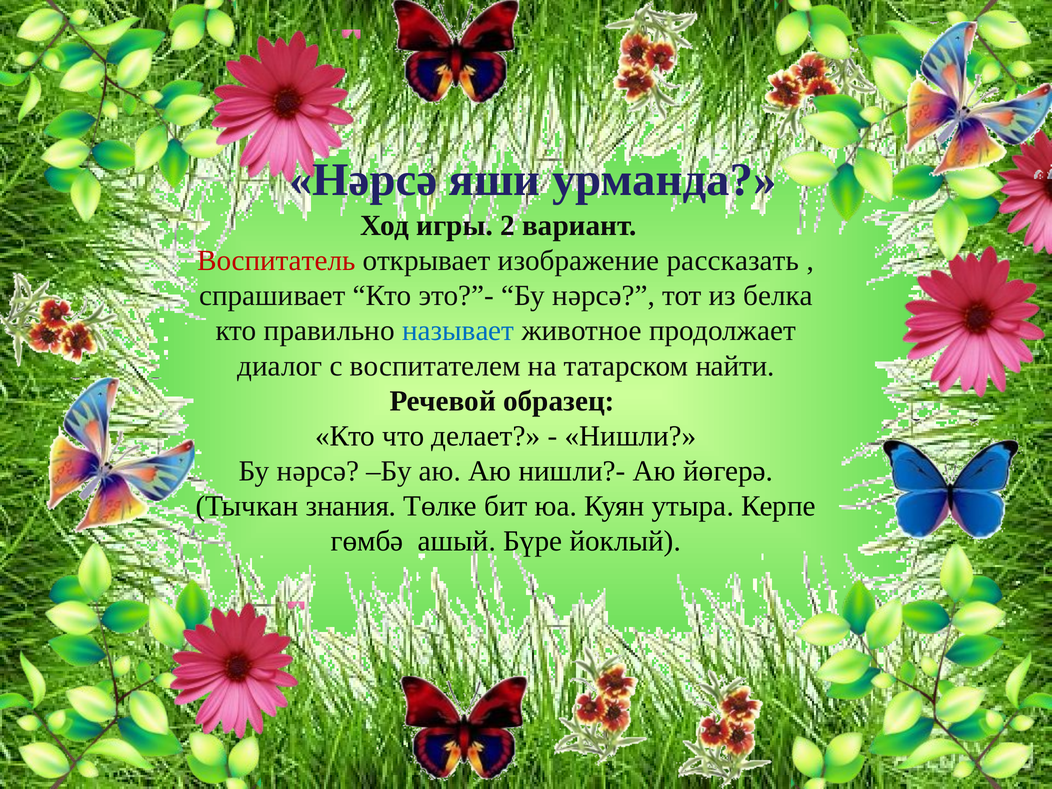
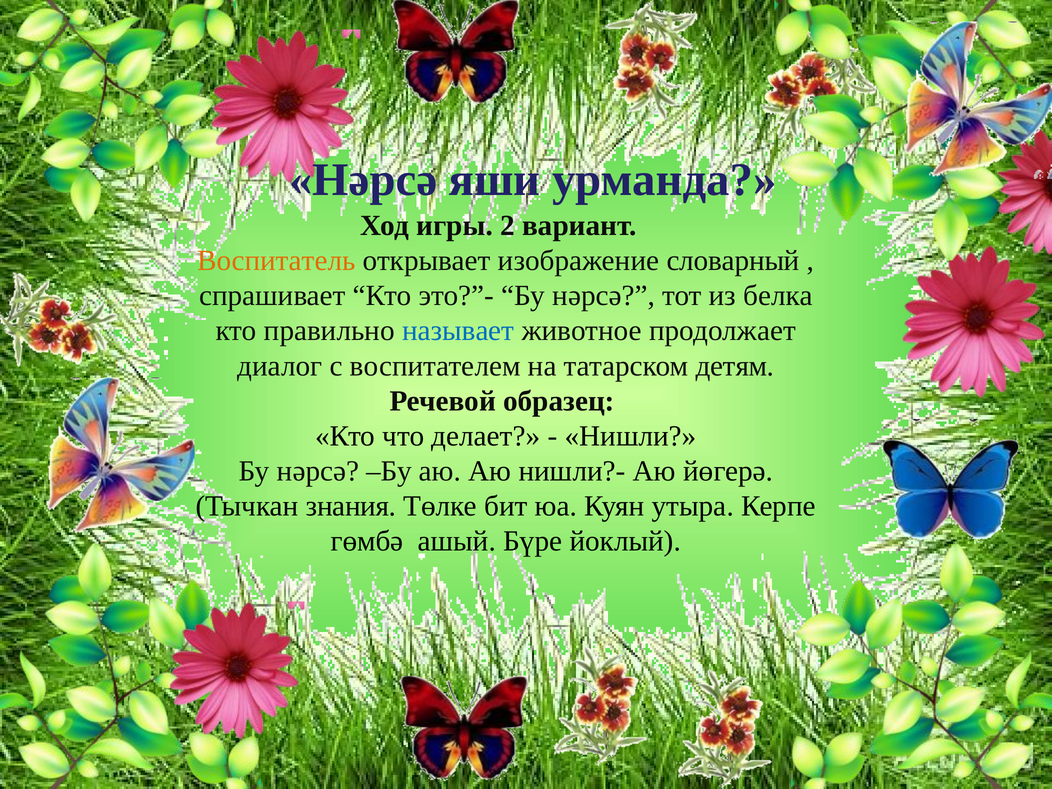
Воспитатель colour: red -> orange
рассказать: рассказать -> словарный
найти: найти -> детям
